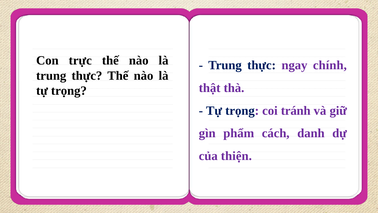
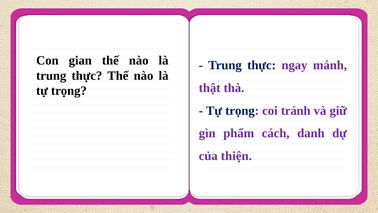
trực: trực -> gian
chính: chính -> mánh
